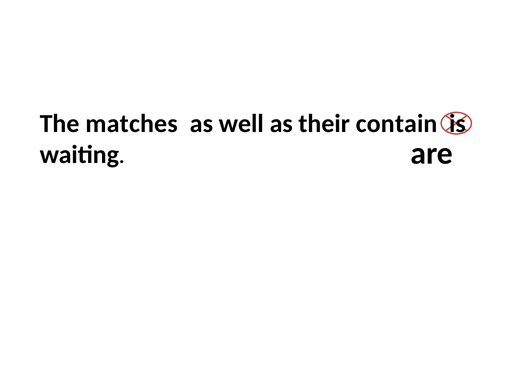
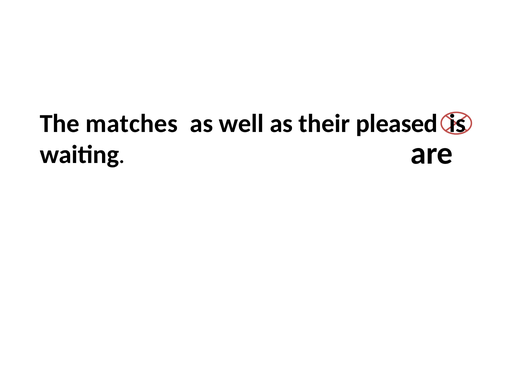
contain: contain -> pleased
